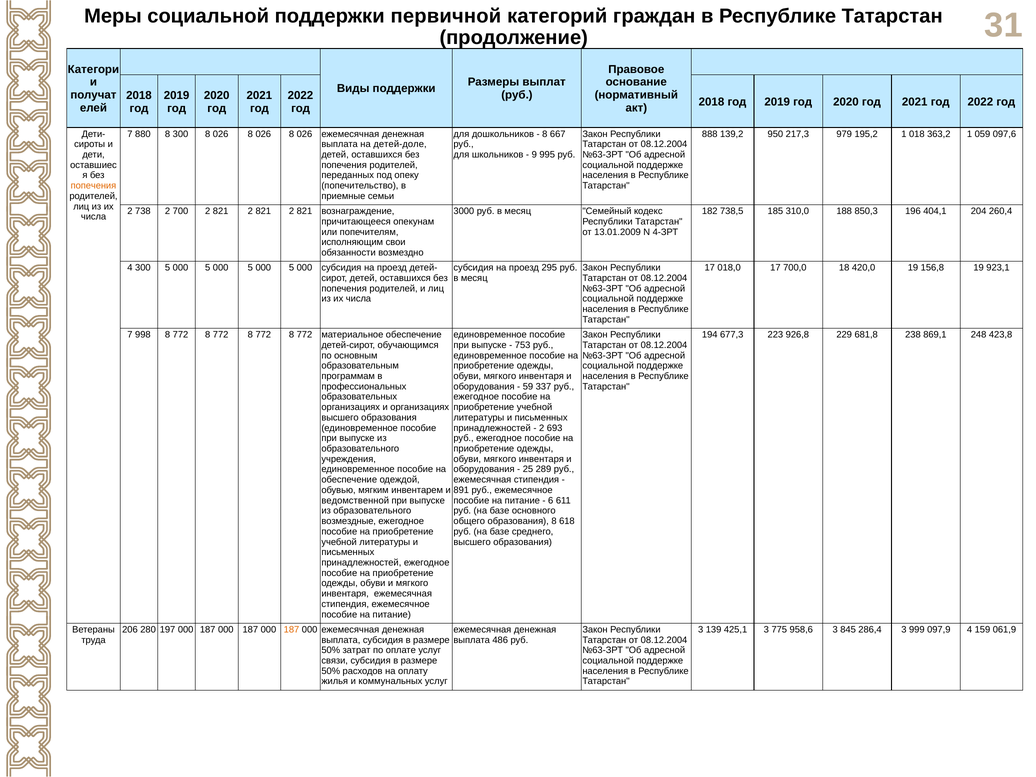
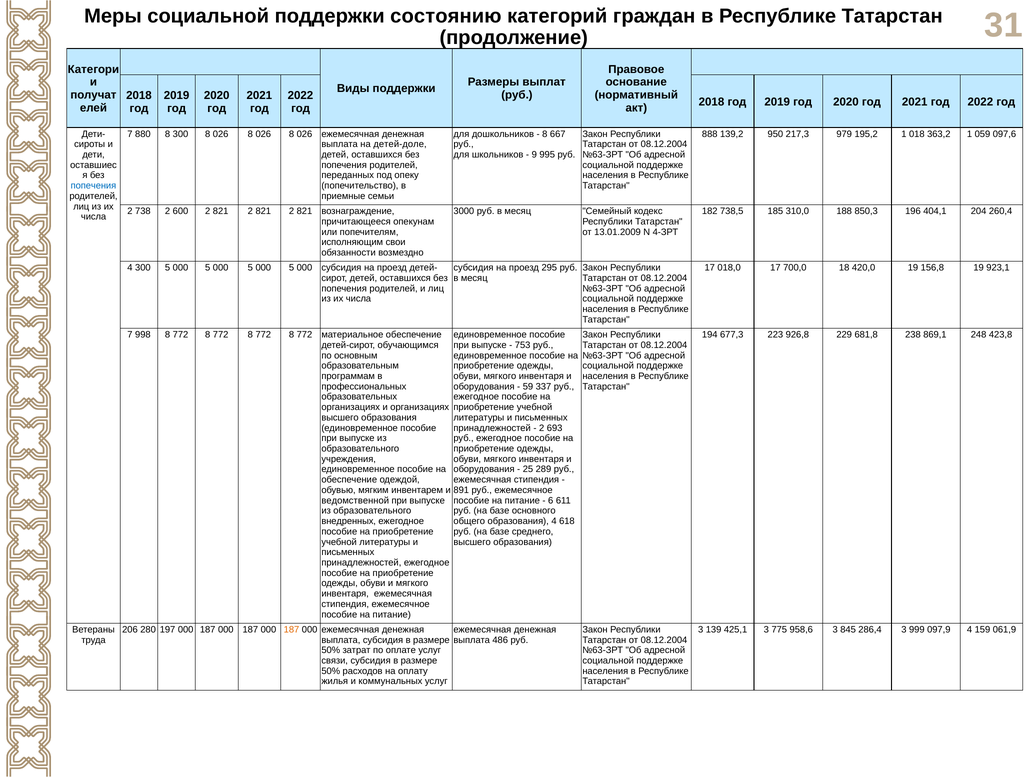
первичной: первичной -> состоянию
попечения at (93, 186) colour: orange -> blue
700: 700 -> 600
возмездные: возмездные -> внедренных
образования 8: 8 -> 4
